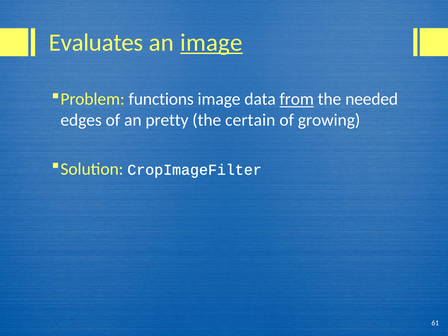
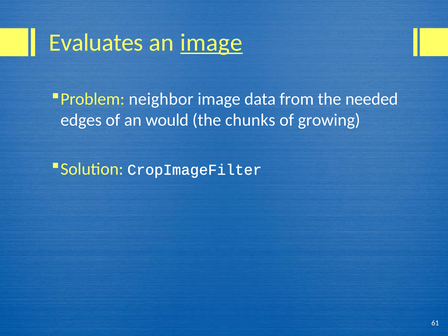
functions: functions -> neighbor
from underline: present -> none
pretty: pretty -> would
certain: certain -> chunks
